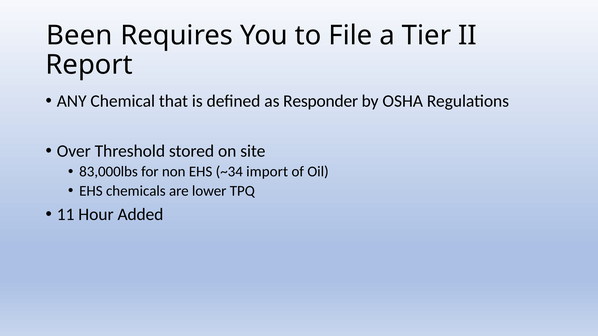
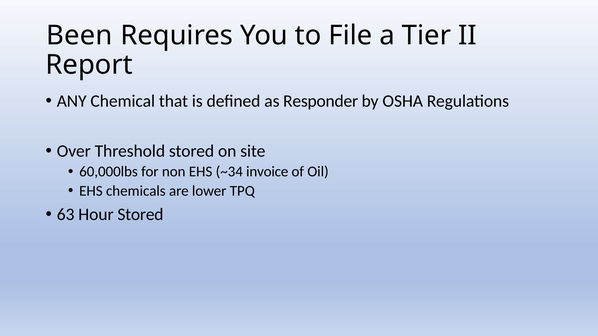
83,000lbs: 83,000lbs -> 60,000lbs
import: import -> invoice
11: 11 -> 63
Hour Added: Added -> Stored
